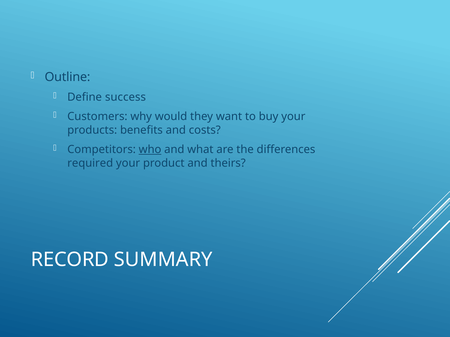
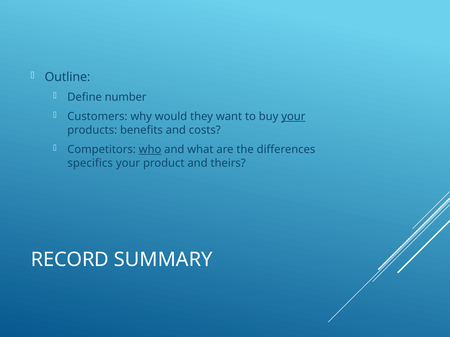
success: success -> number
your at (293, 117) underline: none -> present
required: required -> specifics
